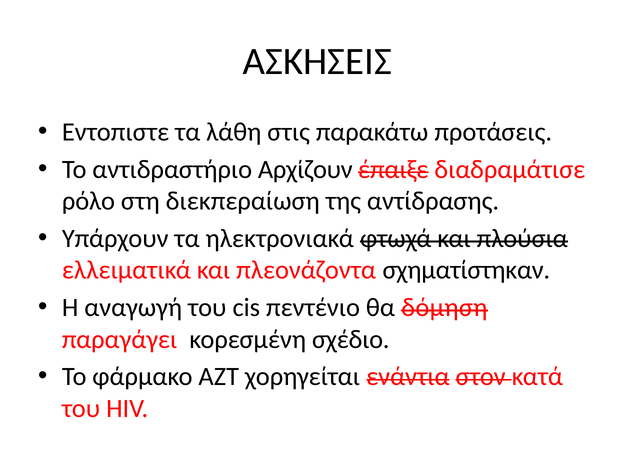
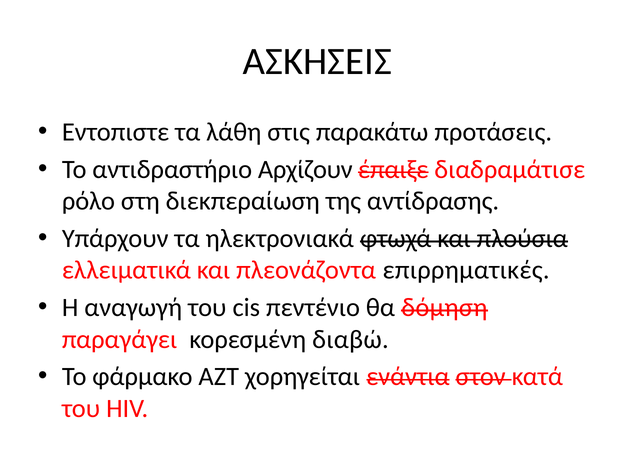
σχηματίστηκαν: σχηματίστηκαν -> επιρρηματικές
σχέδιο: σχέδιο -> διαβώ
